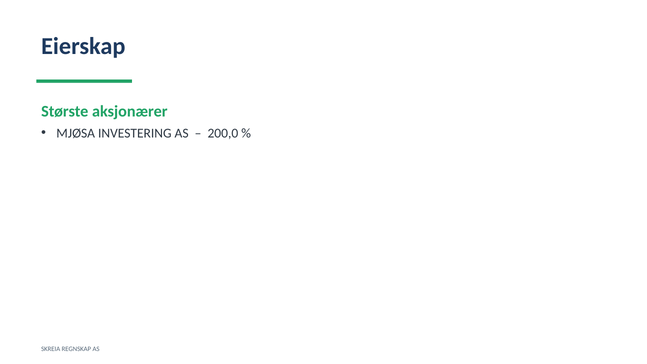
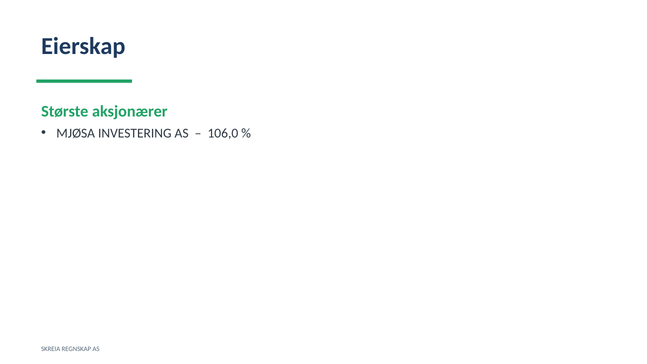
200,0: 200,0 -> 106,0
